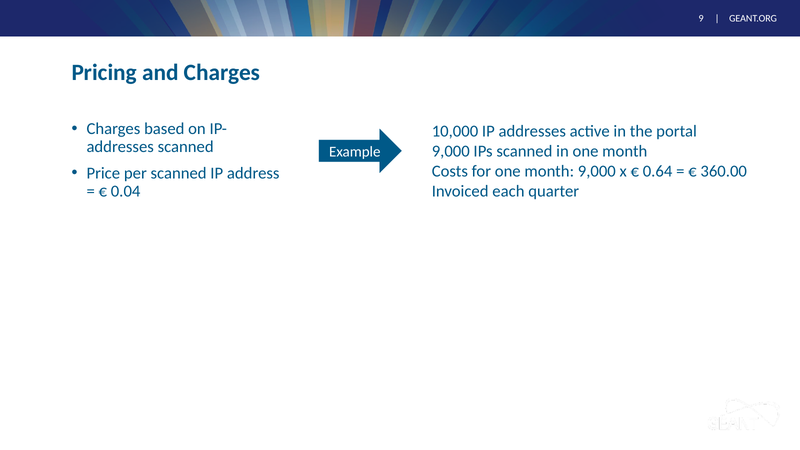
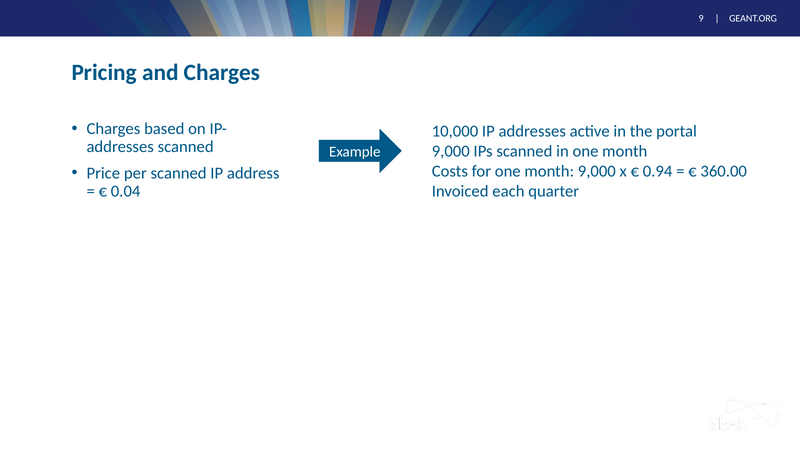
0.64: 0.64 -> 0.94
